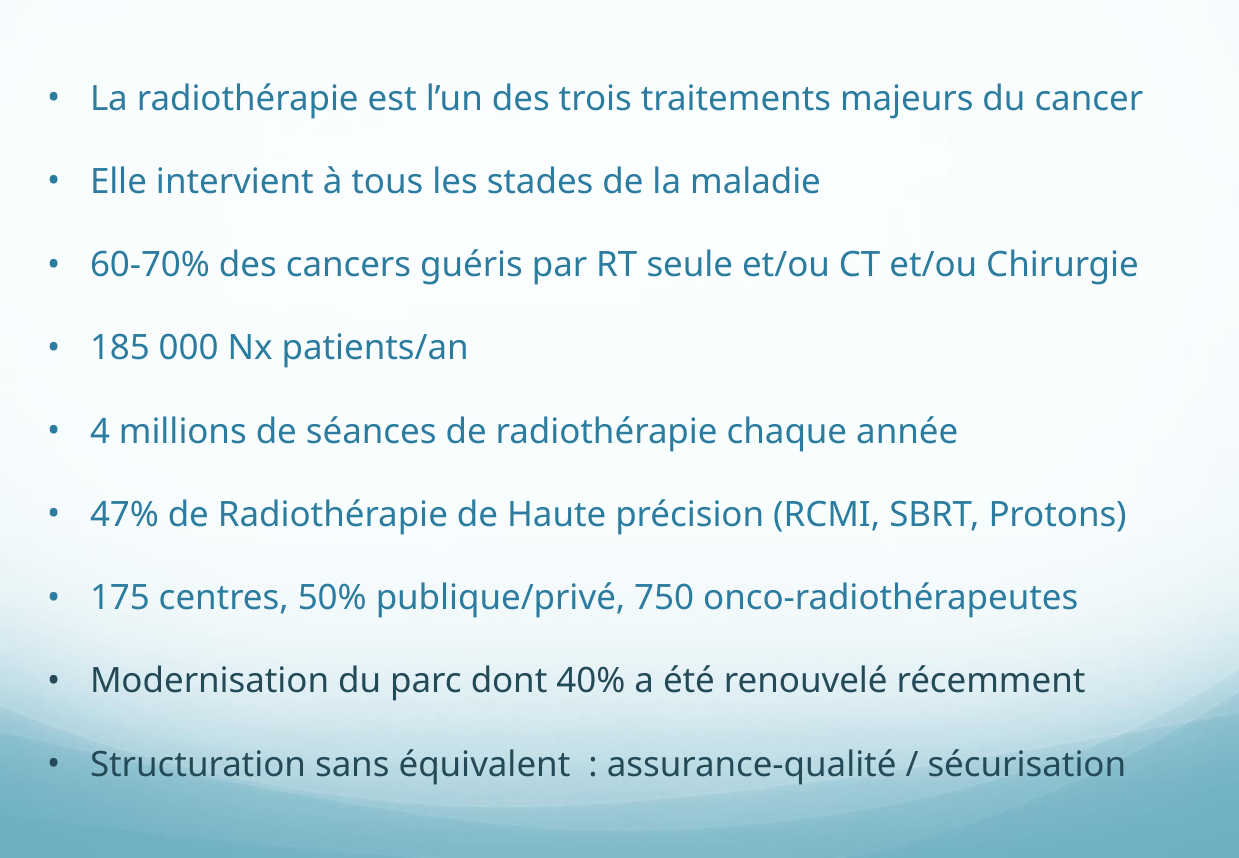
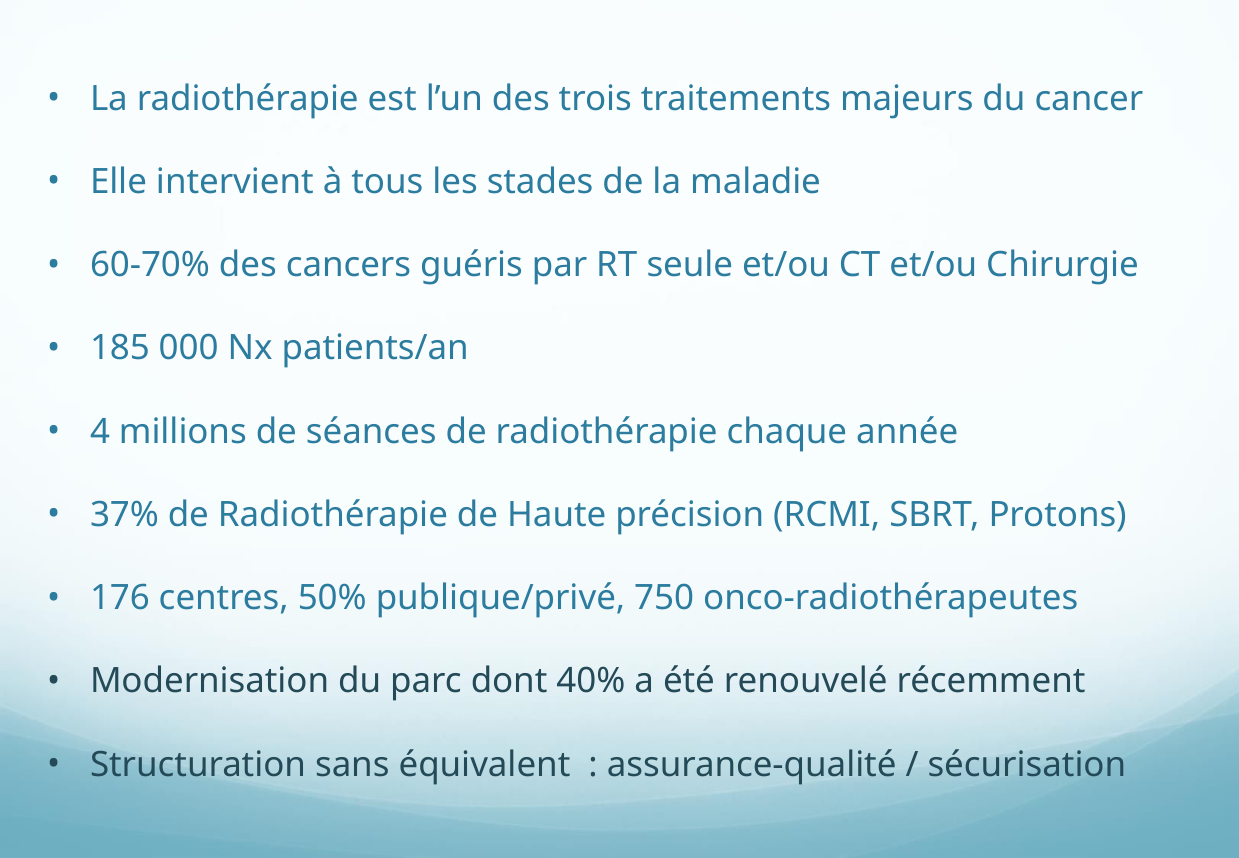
47%: 47% -> 37%
175: 175 -> 176
